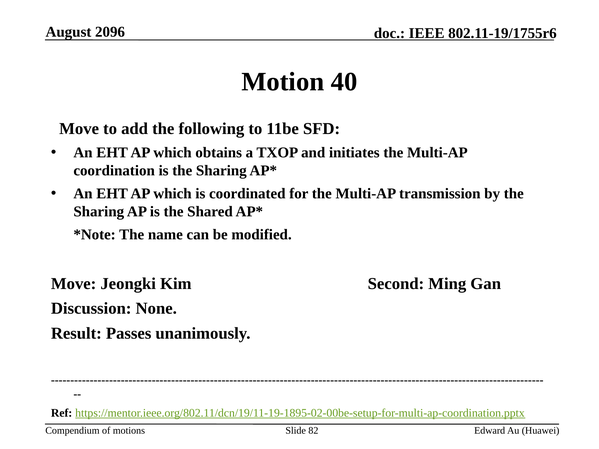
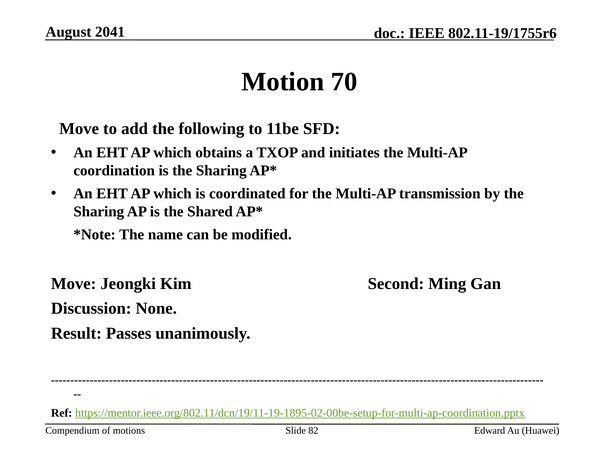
2096: 2096 -> 2041
40: 40 -> 70
